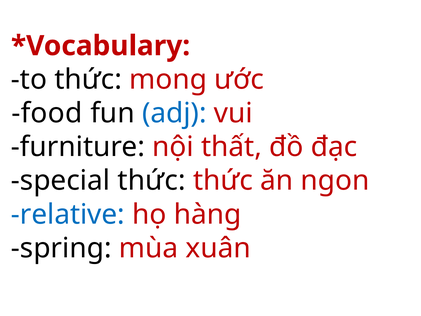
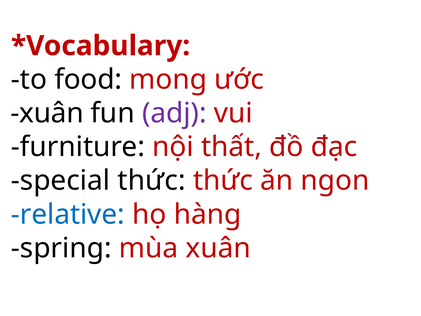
to thức: thức -> food
food at (47, 113): food -> xuân
adj colour: blue -> purple
